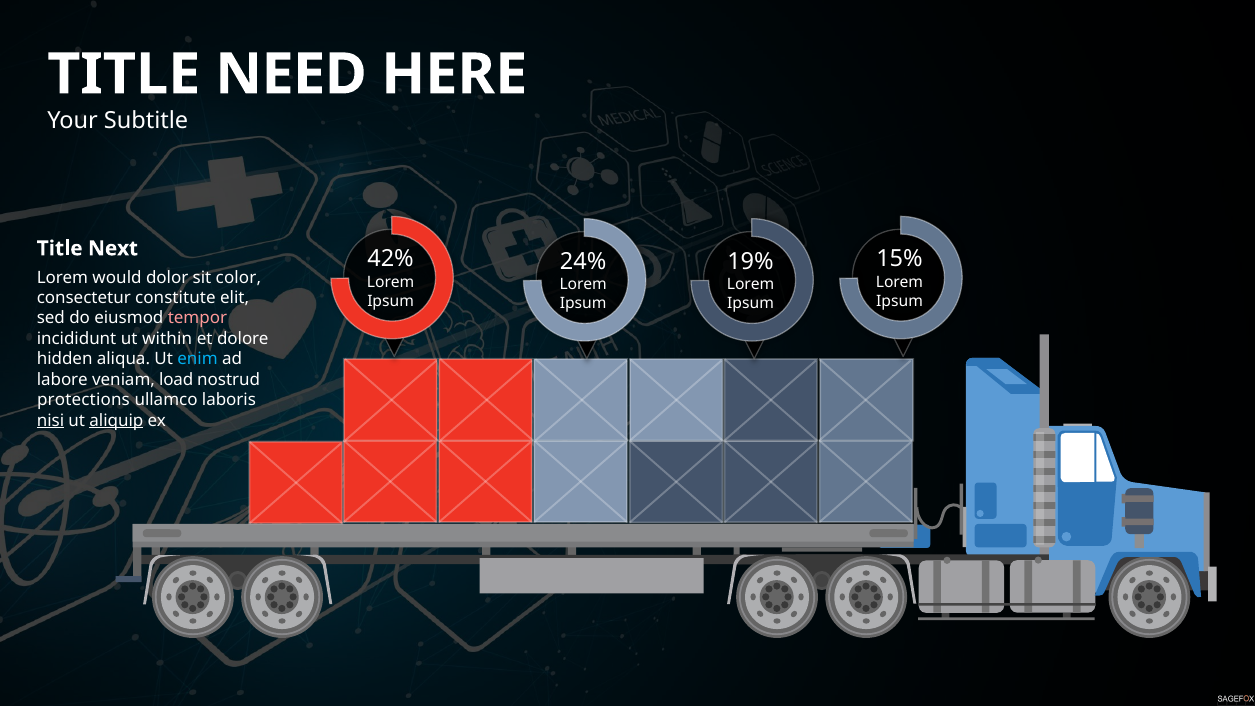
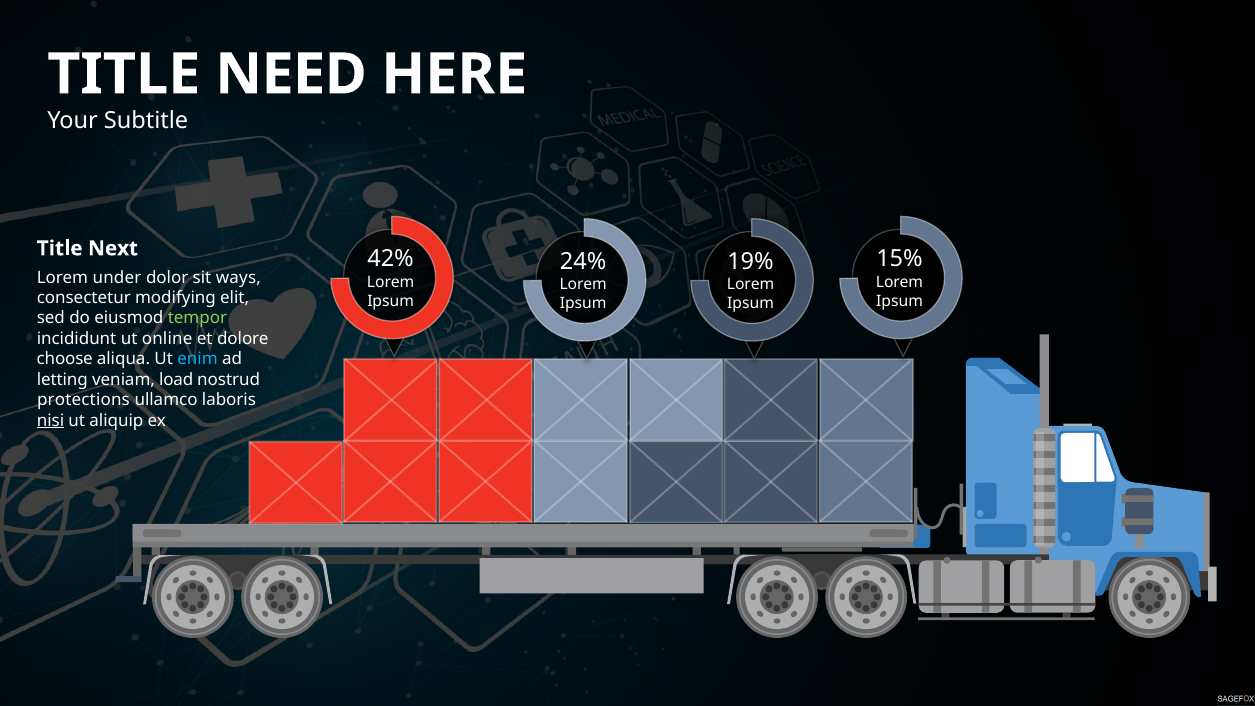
would: would -> under
color: color -> ways
constitute: constitute -> modifying
tempor colour: pink -> light green
within: within -> online
hidden: hidden -> choose
labore: labore -> letting
aliquip underline: present -> none
